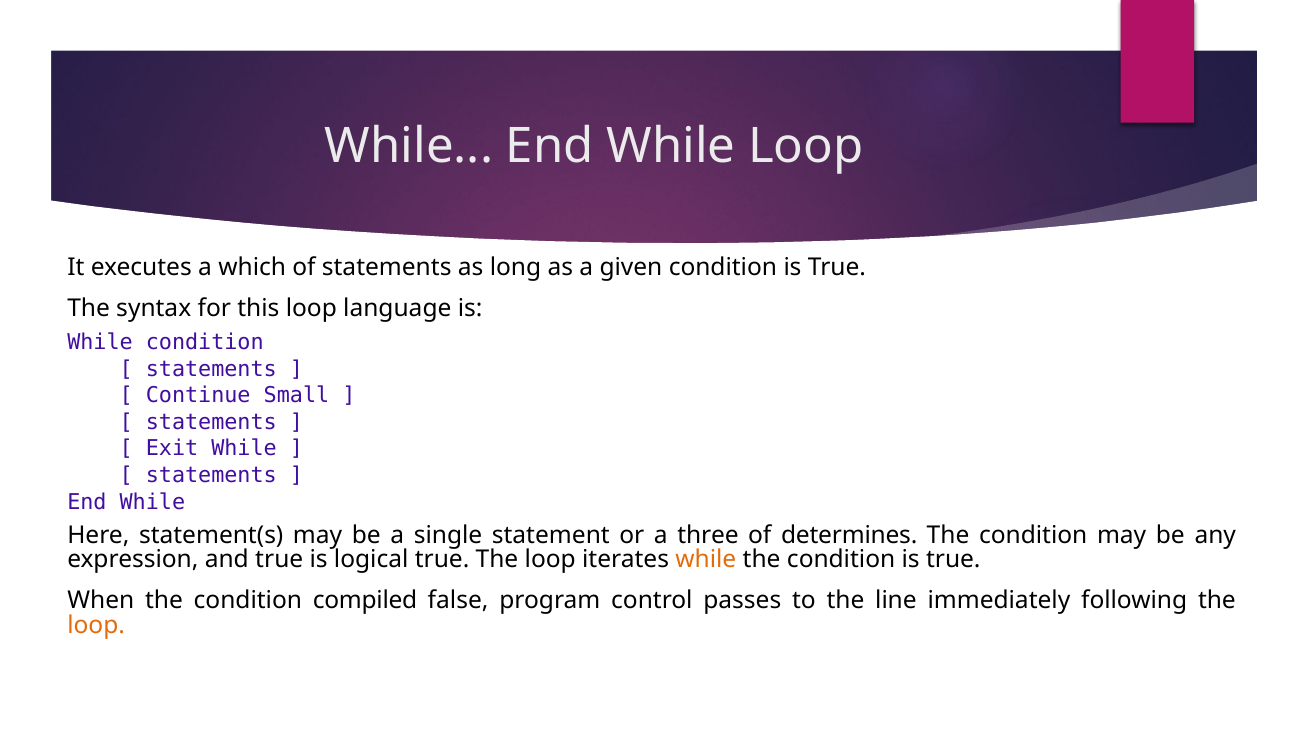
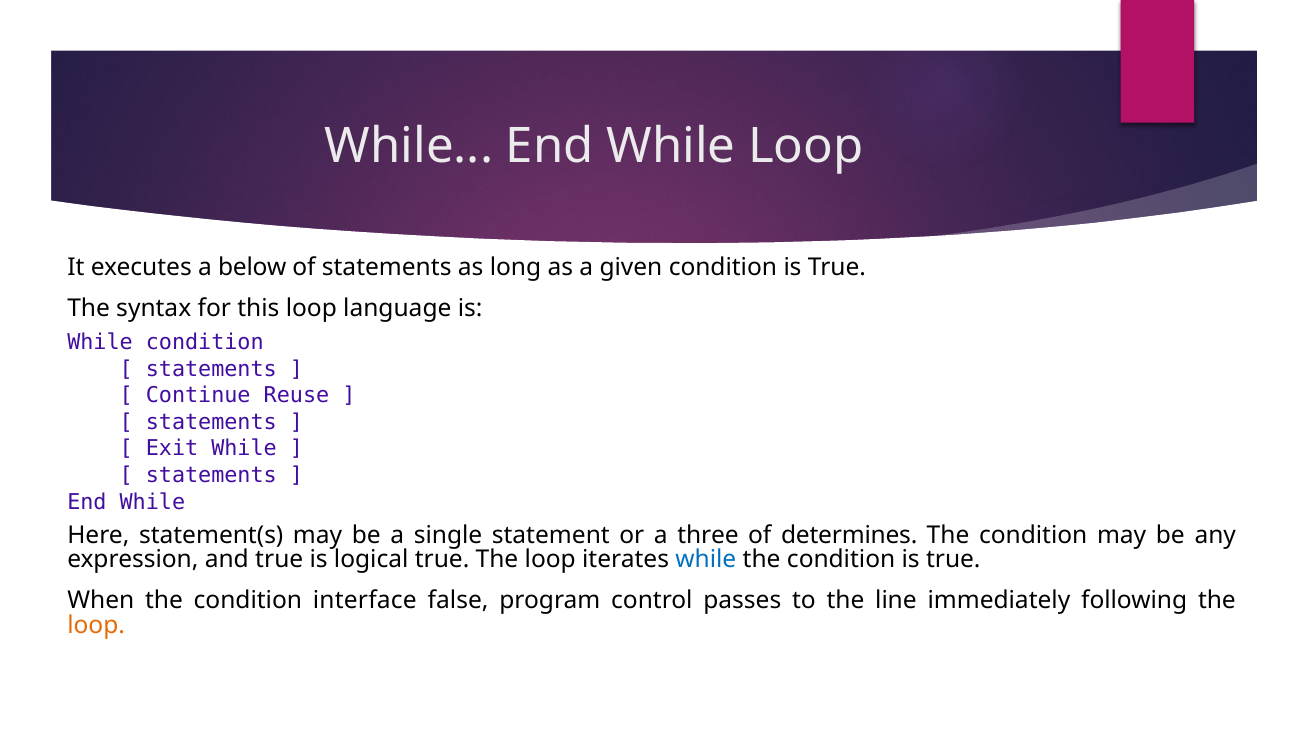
which: which -> below
Small: Small -> Reuse
while at (706, 560) colour: orange -> blue
compiled: compiled -> interface
